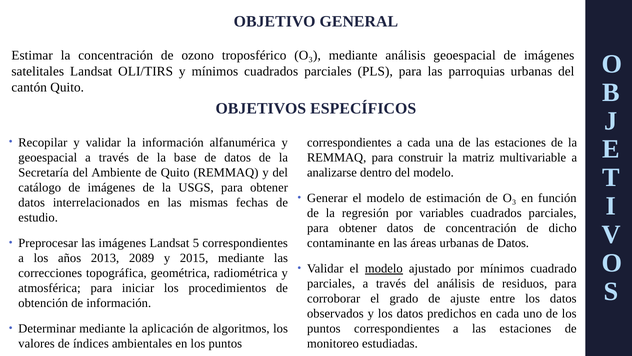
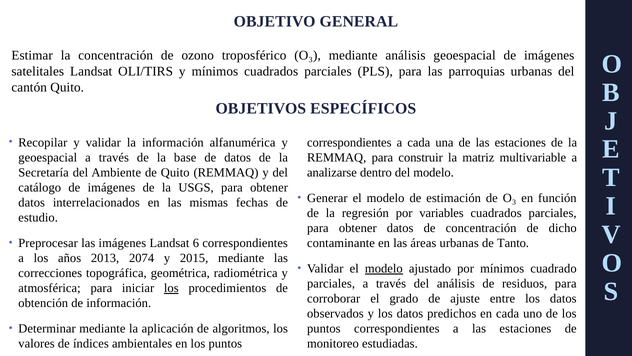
urbanas de Datos: Datos -> Tanto
5: 5 -> 6
2089: 2089 -> 2074
los at (171, 288) underline: none -> present
